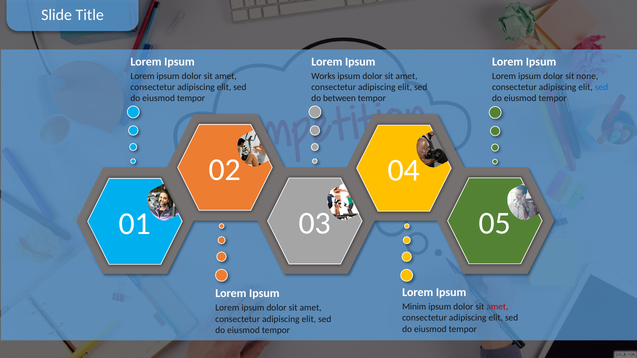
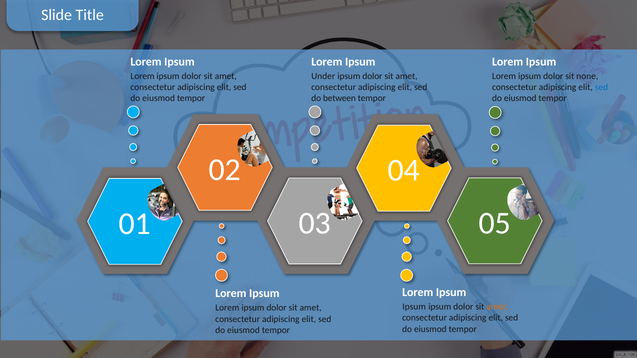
Works: Works -> Under
Minim at (414, 307): Minim -> Ipsum
amet at (497, 307) colour: red -> orange
